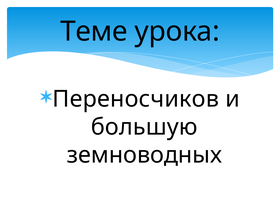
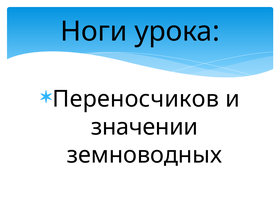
Теме: Теме -> Ноги
большую: большую -> значении
